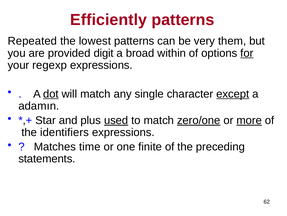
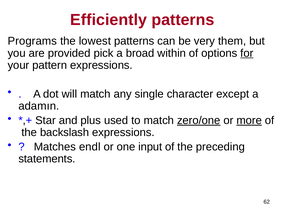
Repeated: Repeated -> Programs
digit: digit -> pick
regexp: regexp -> pattern
dot underline: present -> none
except underline: present -> none
used underline: present -> none
identifiers: identifiers -> backslash
time: time -> endl
finite: finite -> input
